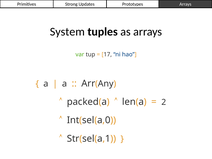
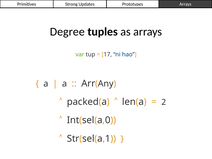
System: System -> Degree
